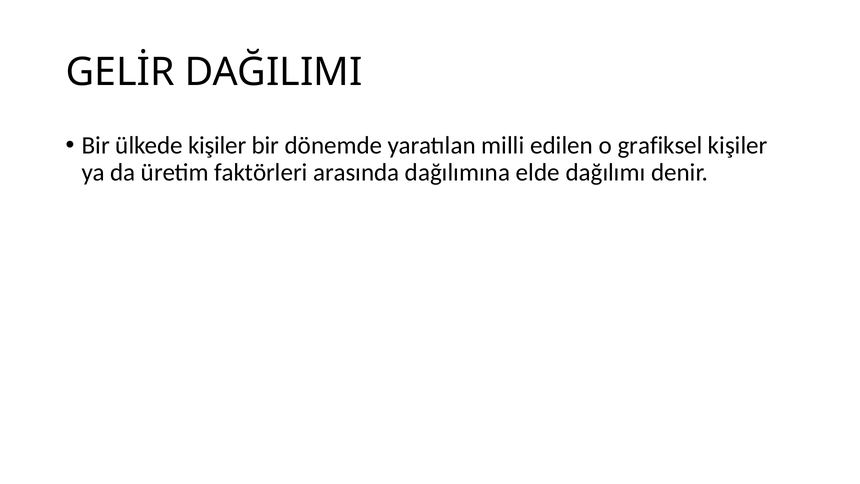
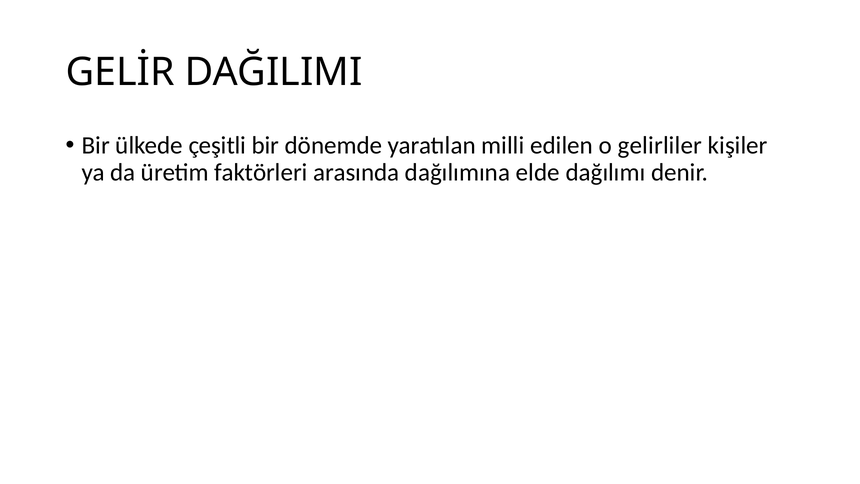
ülkede kişiler: kişiler -> çeşitli
grafiksel: grafiksel -> gelirliler
